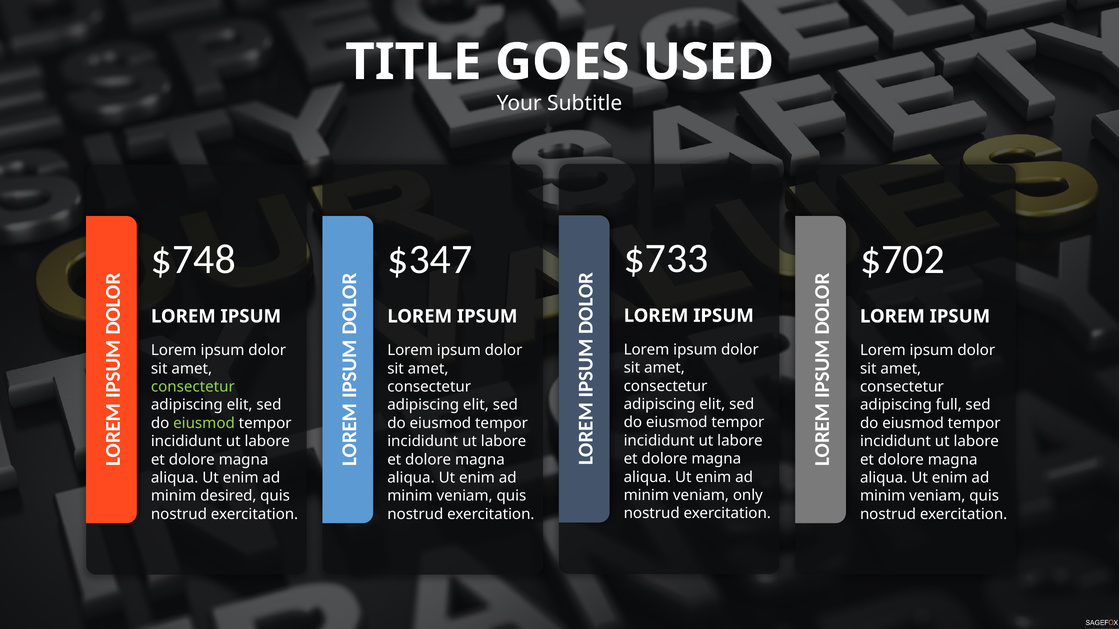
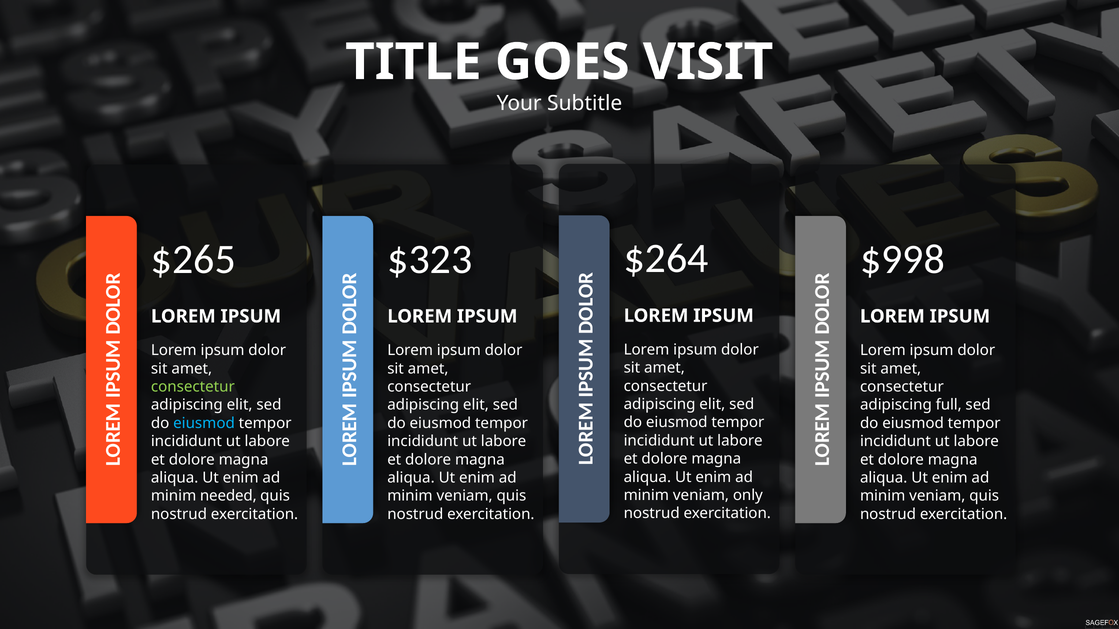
USED: USED -> VISIT
$733: $733 -> $264
$748: $748 -> $265
$347: $347 -> $323
$702: $702 -> $998
eiusmod at (204, 423) colour: light green -> light blue
desired: desired -> needed
